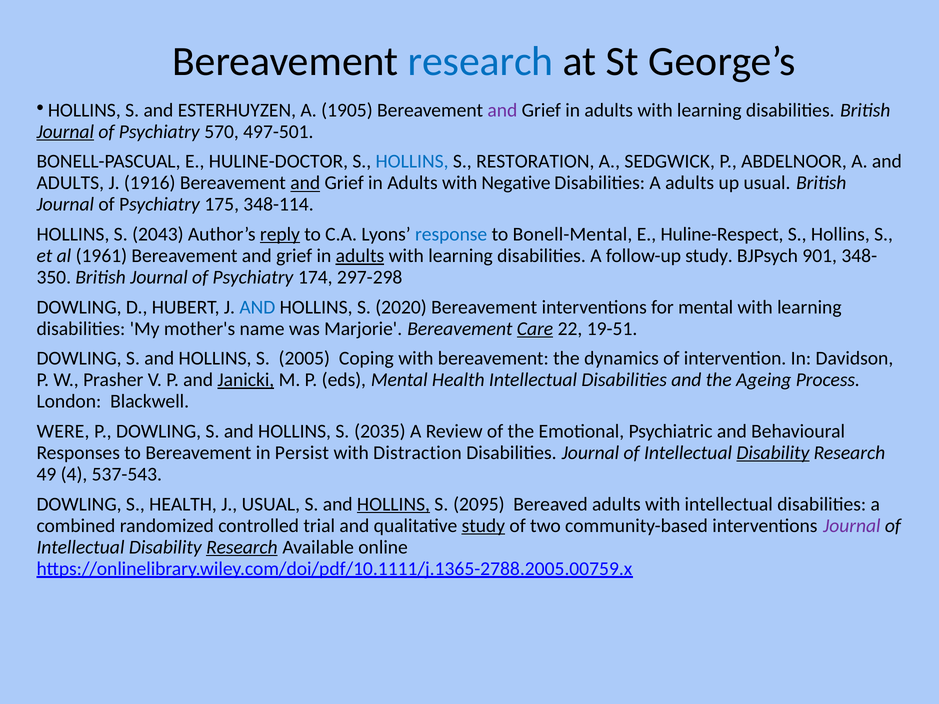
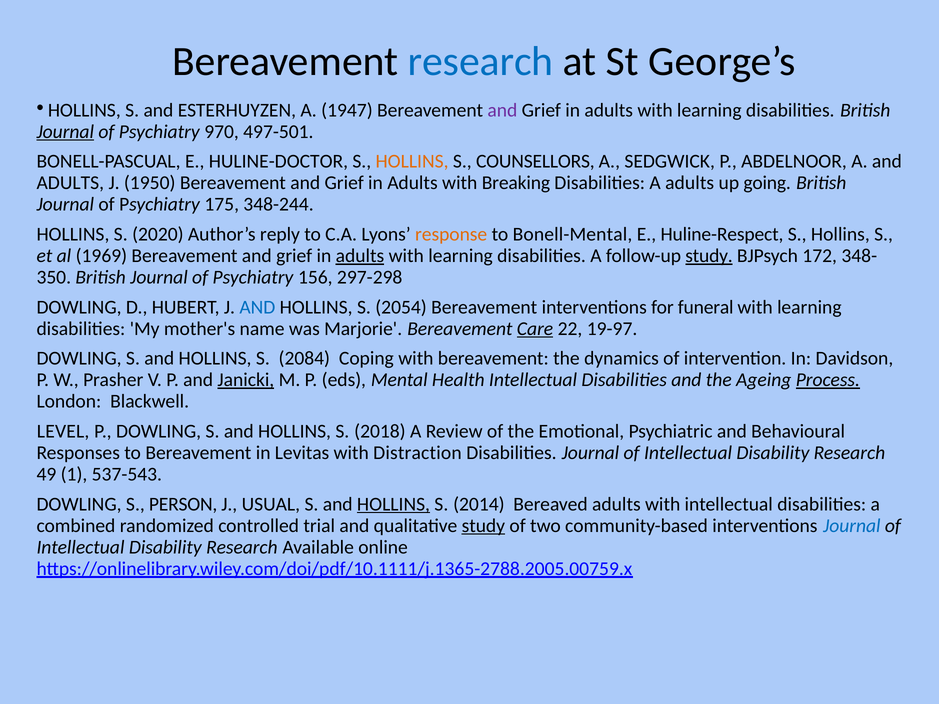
1905: 1905 -> 1947
570: 570 -> 970
HOLLINS at (412, 161) colour: blue -> orange
RESTORATION: RESTORATION -> COUNSELLORS
1916: 1916 -> 1950
and at (305, 183) underline: present -> none
Negative: Negative -> Breaking
up usual: usual -> going
348-114: 348-114 -> 348-244
2043: 2043 -> 2020
reply underline: present -> none
response colour: blue -> orange
1961: 1961 -> 1969
study at (709, 256) underline: none -> present
901: 901 -> 172
174: 174 -> 156
2020: 2020 -> 2054
for mental: mental -> funeral
19-51: 19-51 -> 19-97
2005: 2005 -> 2084
Process underline: none -> present
WERE: WERE -> LEVEL
2035: 2035 -> 2018
Persist: Persist -> Levitas
Disability at (773, 453) underline: present -> none
4: 4 -> 1
S HEALTH: HEALTH -> PERSON
2095: 2095 -> 2014
Journal at (852, 526) colour: purple -> blue
Research at (242, 547) underline: present -> none
